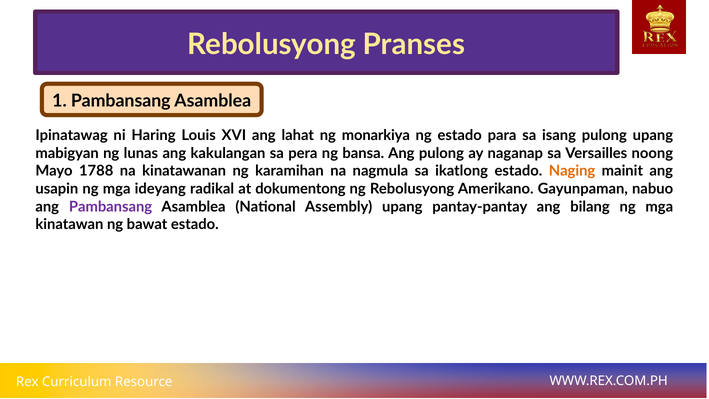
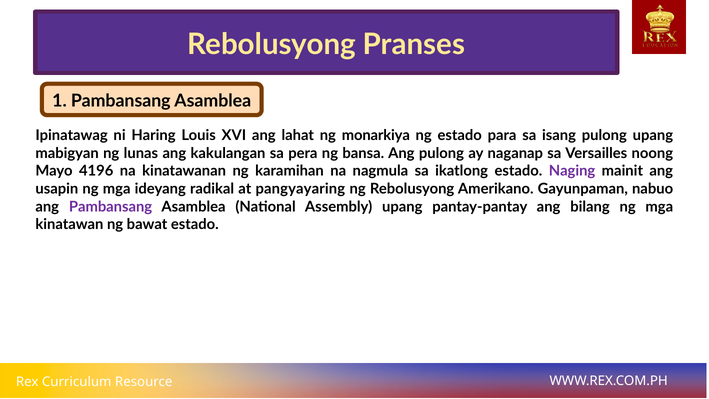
1788: 1788 -> 4196
Naging colour: orange -> purple
dokumentong: dokumentong -> pangyayaring
